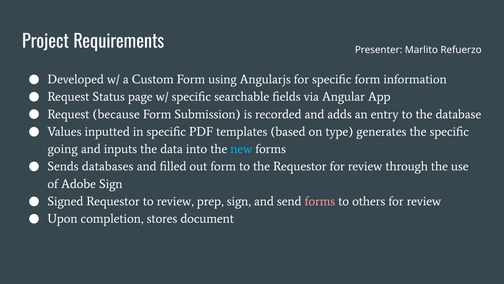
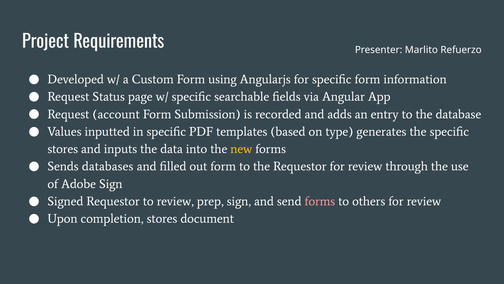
because: because -> account
going at (63, 149): going -> stores
new colour: light blue -> yellow
